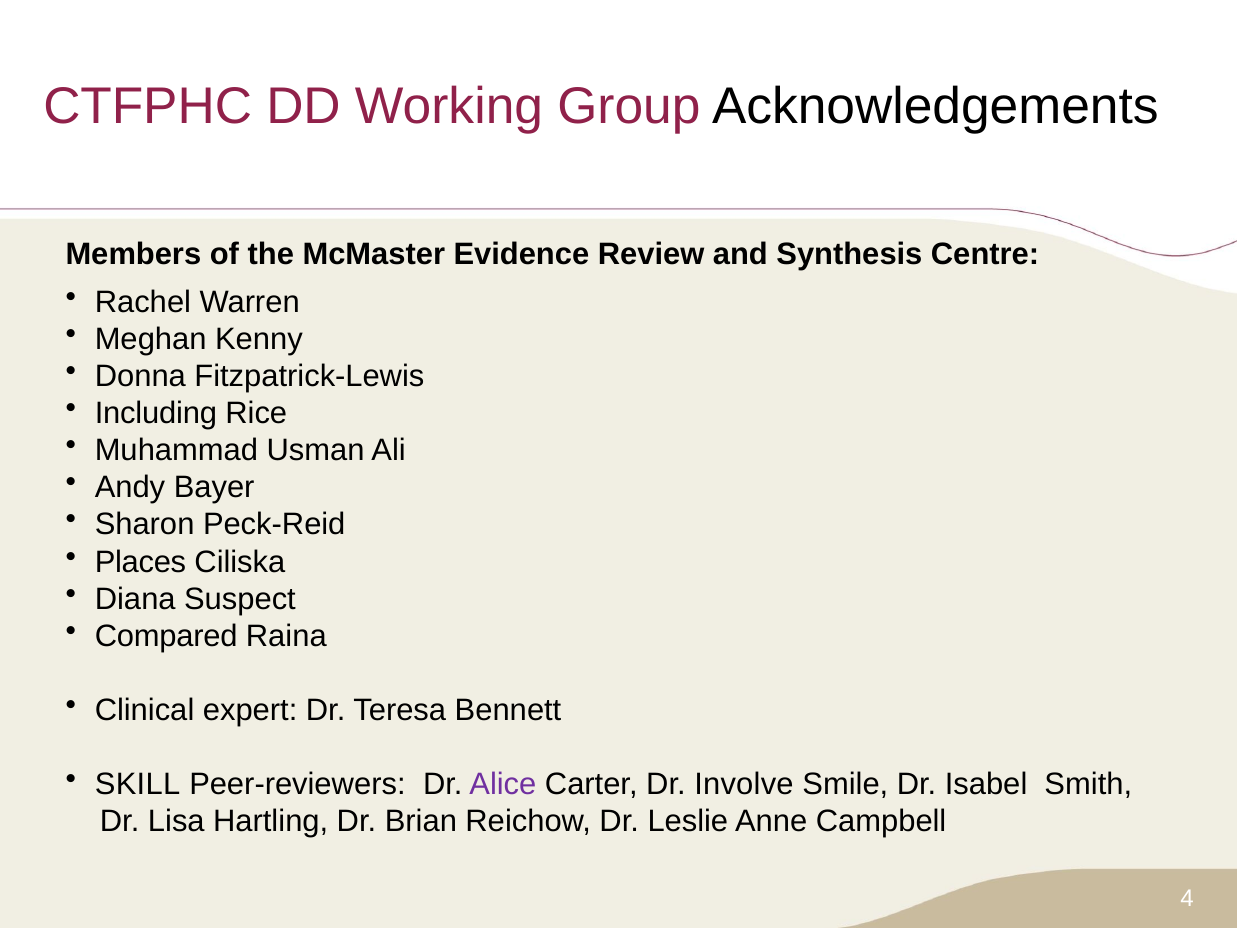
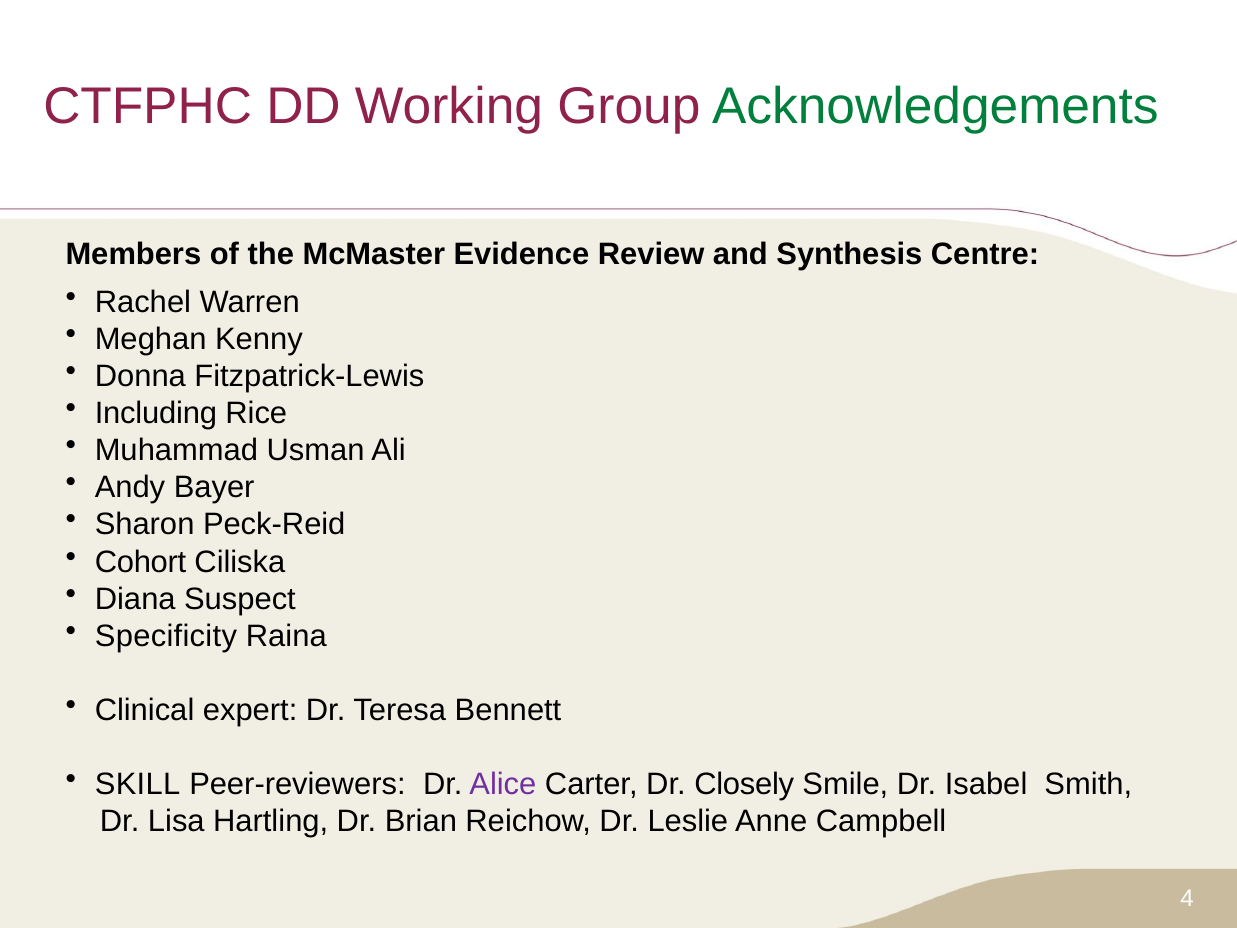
Acknowledgements colour: black -> green
Places: Places -> Cohort
Compared: Compared -> Specificity
Involve: Involve -> Closely
